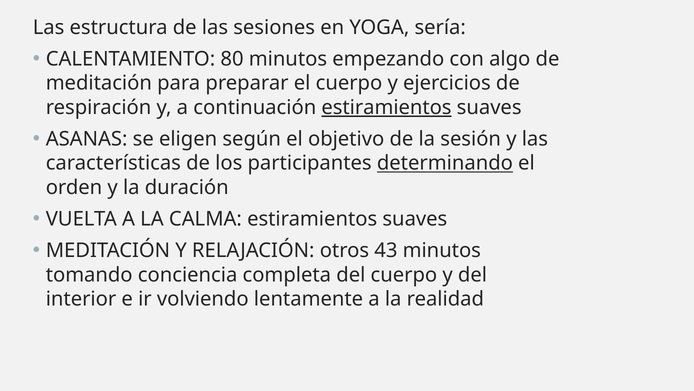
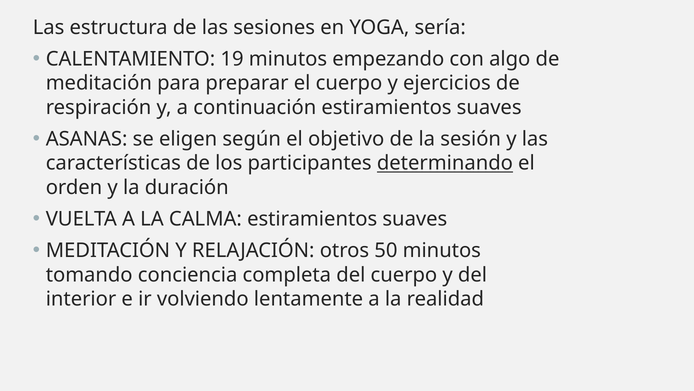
80: 80 -> 19
estiramientos at (387, 107) underline: present -> none
43: 43 -> 50
